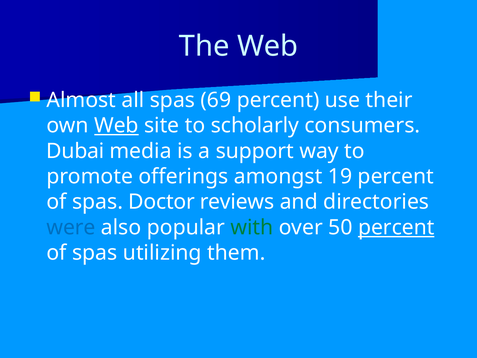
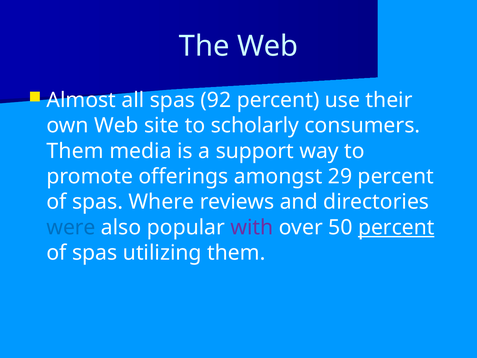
69: 69 -> 92
Web at (116, 126) underline: present -> none
Dubai at (75, 151): Dubai -> Them
19: 19 -> 29
Doctor: Doctor -> Where
with colour: green -> purple
